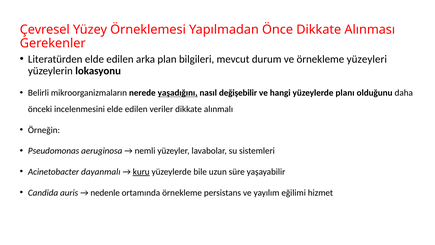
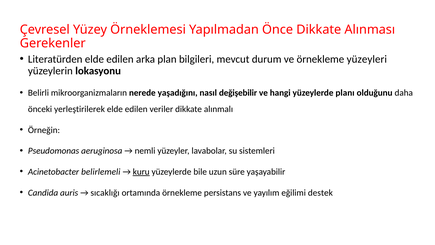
yaşadığını underline: present -> none
incelenmesini: incelenmesini -> yerleştirilerek
dayanmalı: dayanmalı -> belirlemeli
nedenle: nedenle -> sıcaklığı
hizmet: hizmet -> destek
